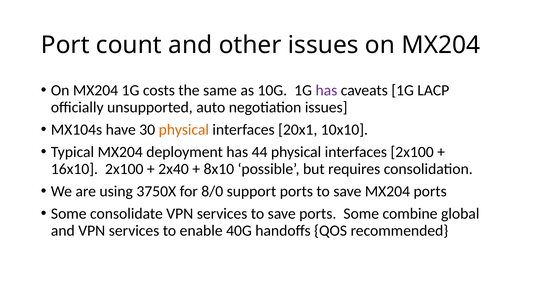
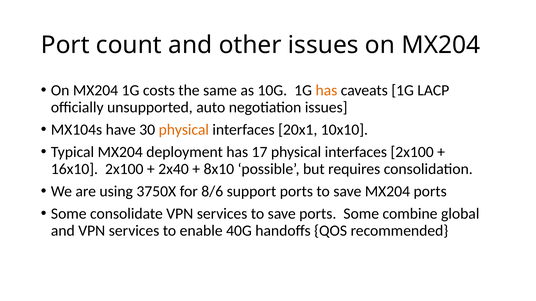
has at (326, 91) colour: purple -> orange
44: 44 -> 17
8/0: 8/0 -> 8/6
